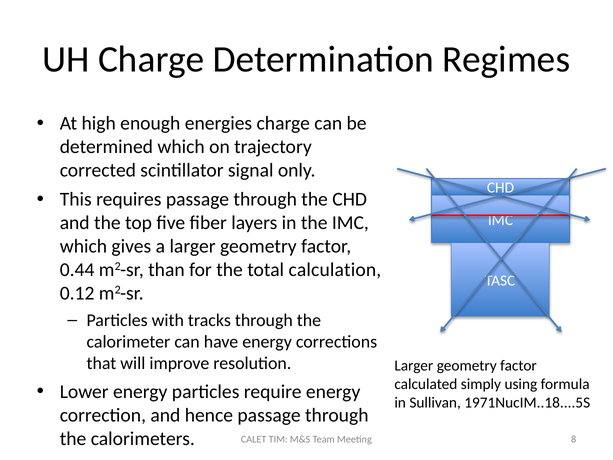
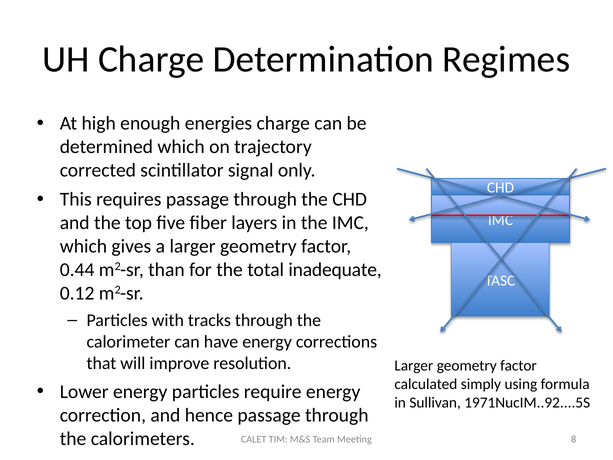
calculation: calculation -> inadequate
1971NucIM..18....5S: 1971NucIM..18....5S -> 1971NucIM..92....5S
